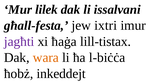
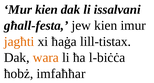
Mur lilek: lilek -> kien
jew ixtri: ixtri -> kien
jagħti colour: purple -> orange
inkeddejt: inkeddejt -> imfaħħar
